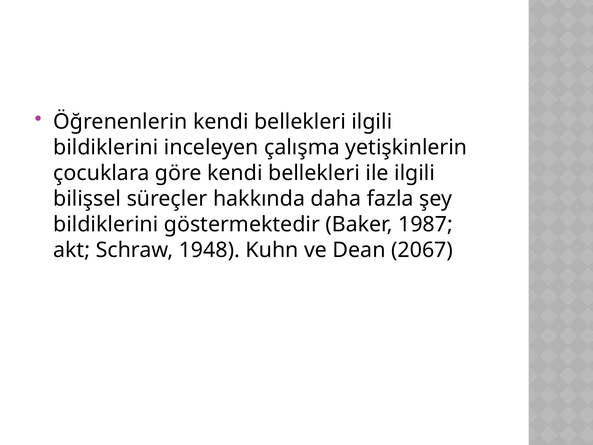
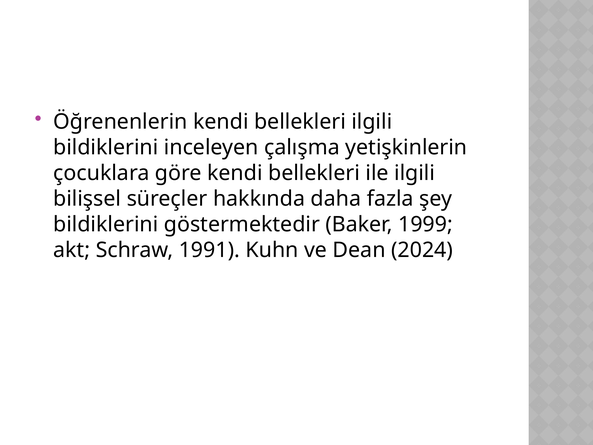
1987: 1987 -> 1999
1948: 1948 -> 1991
2067: 2067 -> 2024
